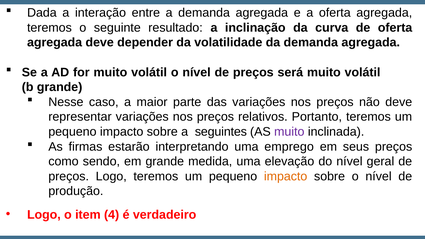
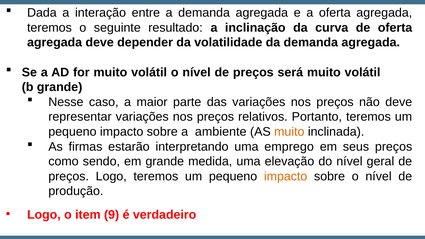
seguintes: seguintes -> ambiente
muito at (289, 132) colour: purple -> orange
4: 4 -> 9
